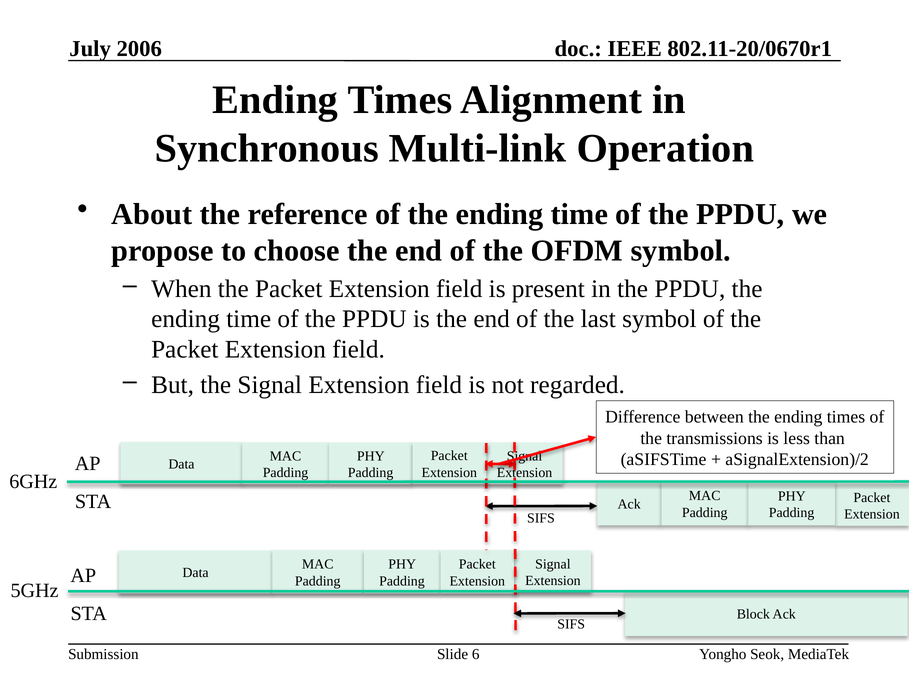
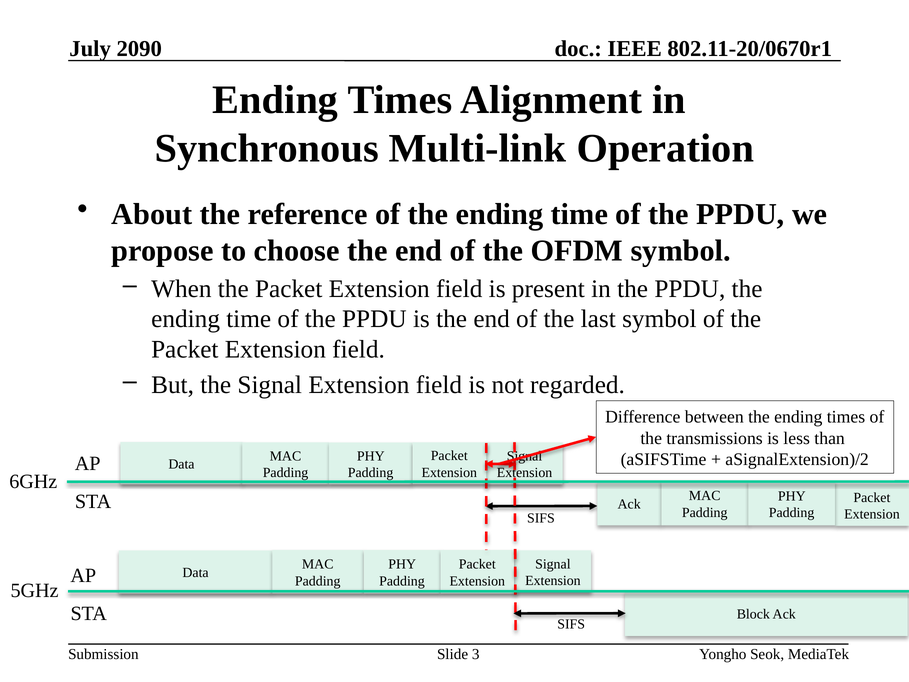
2006: 2006 -> 2090
6: 6 -> 3
